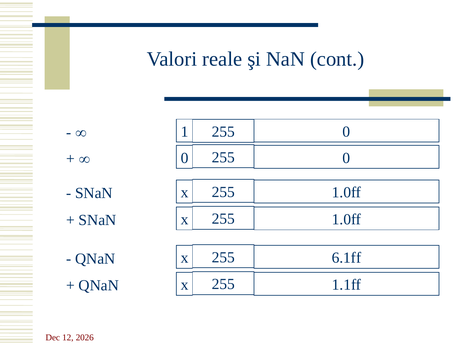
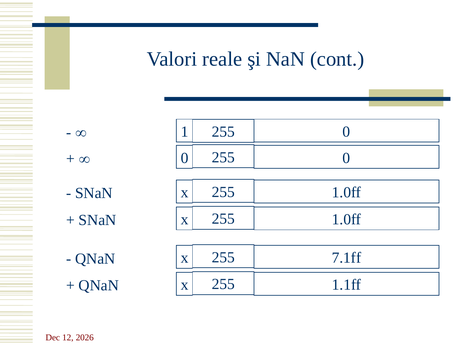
6.1ff: 6.1ff -> 7.1ff
